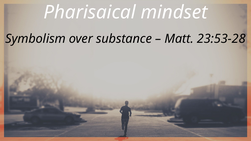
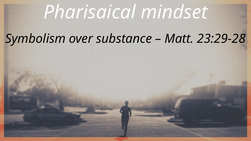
23:53-28: 23:53-28 -> 23:29-28
